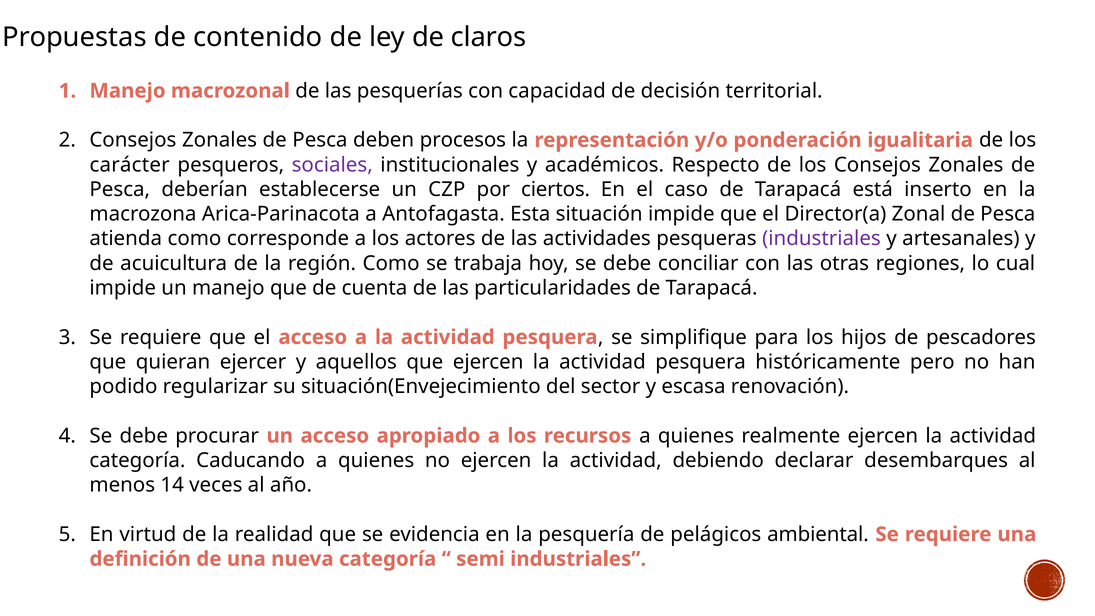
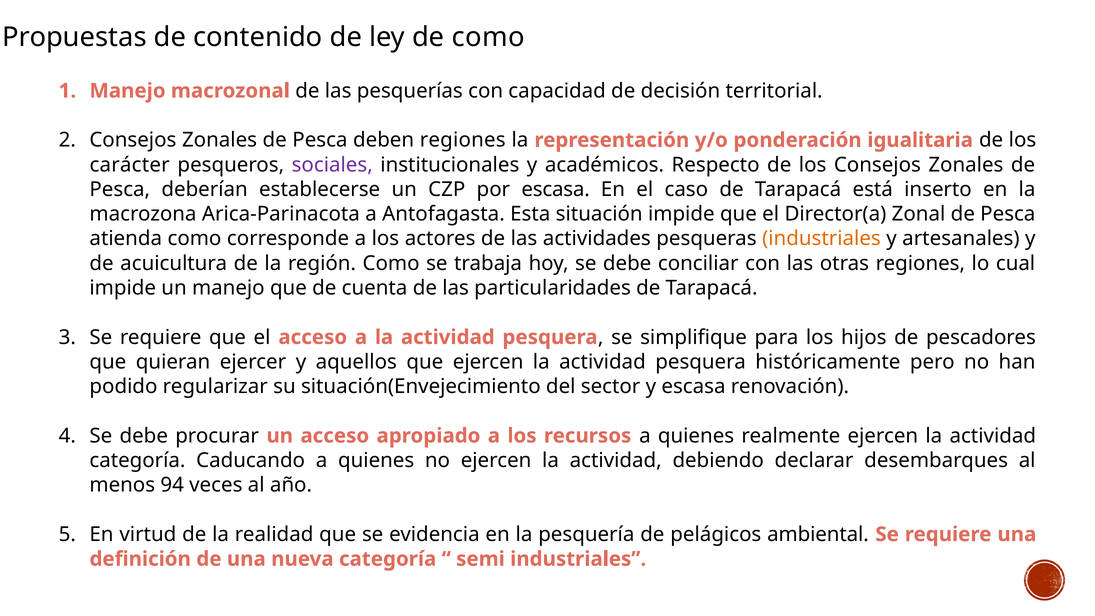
de claros: claros -> como
deben procesos: procesos -> regiones
por ciertos: ciertos -> escasa
industriales at (821, 239) colour: purple -> orange
14: 14 -> 94
